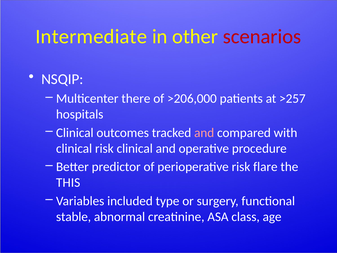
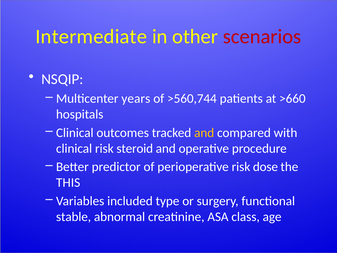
there: there -> years
>206,000: >206,000 -> >560,744
>257: >257 -> >660
and at (204, 133) colour: pink -> yellow
risk clinical: clinical -> steroid
flare: flare -> dose
